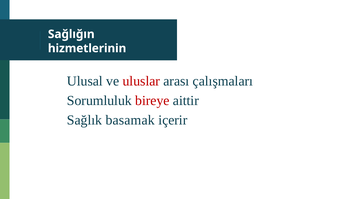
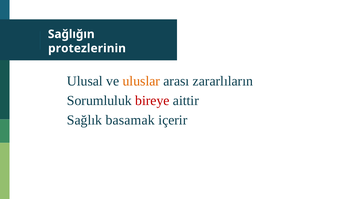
hizmetlerinin: hizmetlerinin -> protezlerinin
uluslar colour: red -> orange
çalışmaları: çalışmaları -> zararlıların
